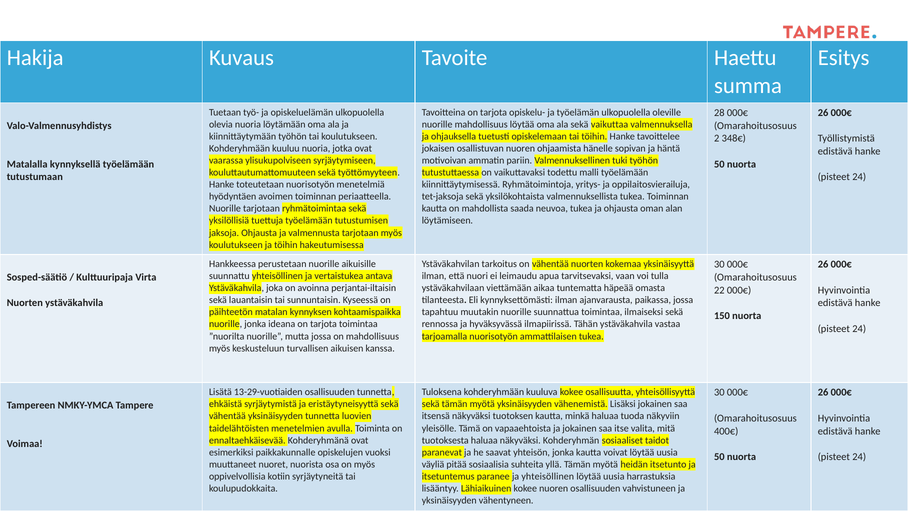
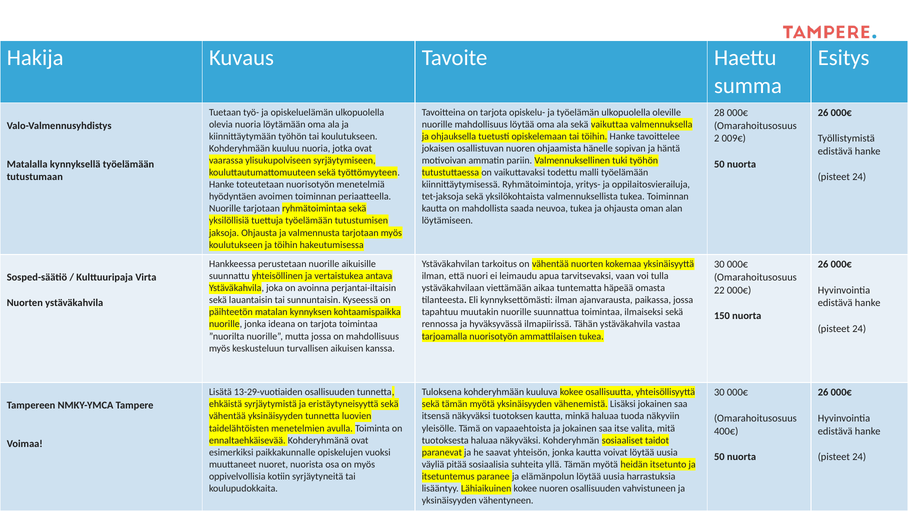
348€: 348€ -> 009€
ja yhteisöllinen: yhteisöllinen -> elämänpolun
